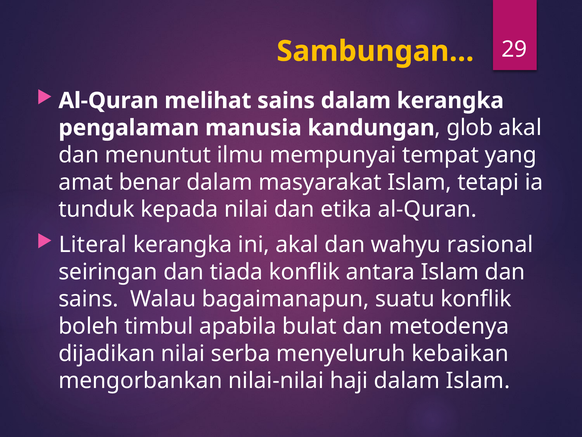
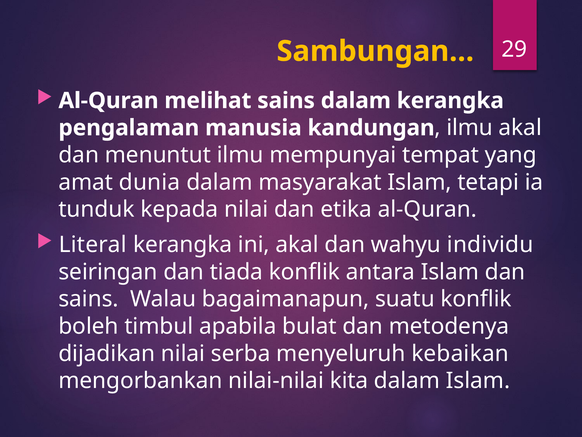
glob at (470, 128): glob -> ilmu
benar: benar -> dunia
rasional: rasional -> individu
haji: haji -> kita
